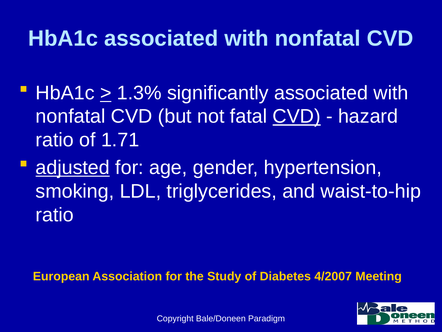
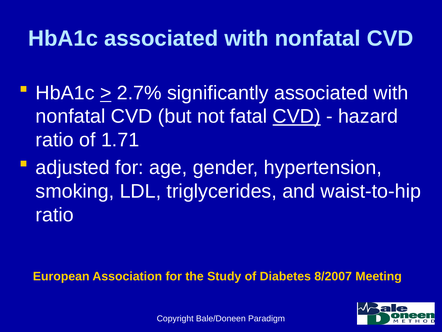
1.3%: 1.3% -> 2.7%
adjusted underline: present -> none
4/2007: 4/2007 -> 8/2007
